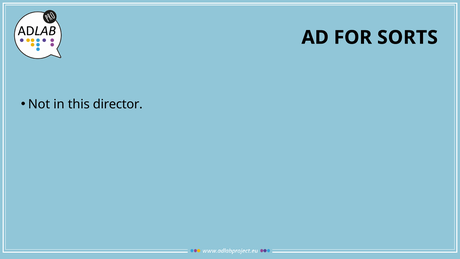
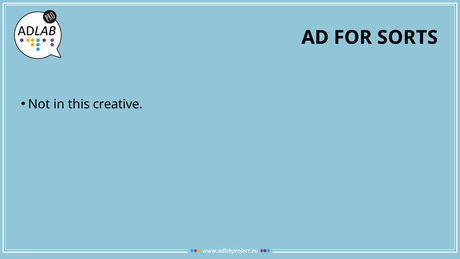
director: director -> creative
